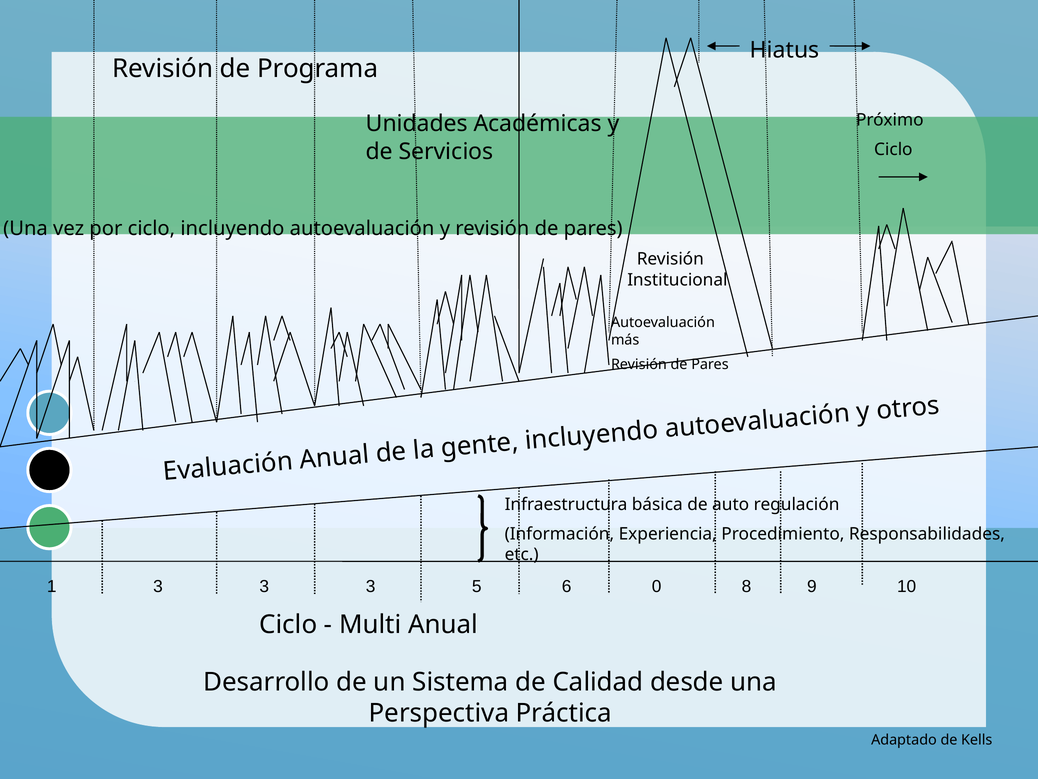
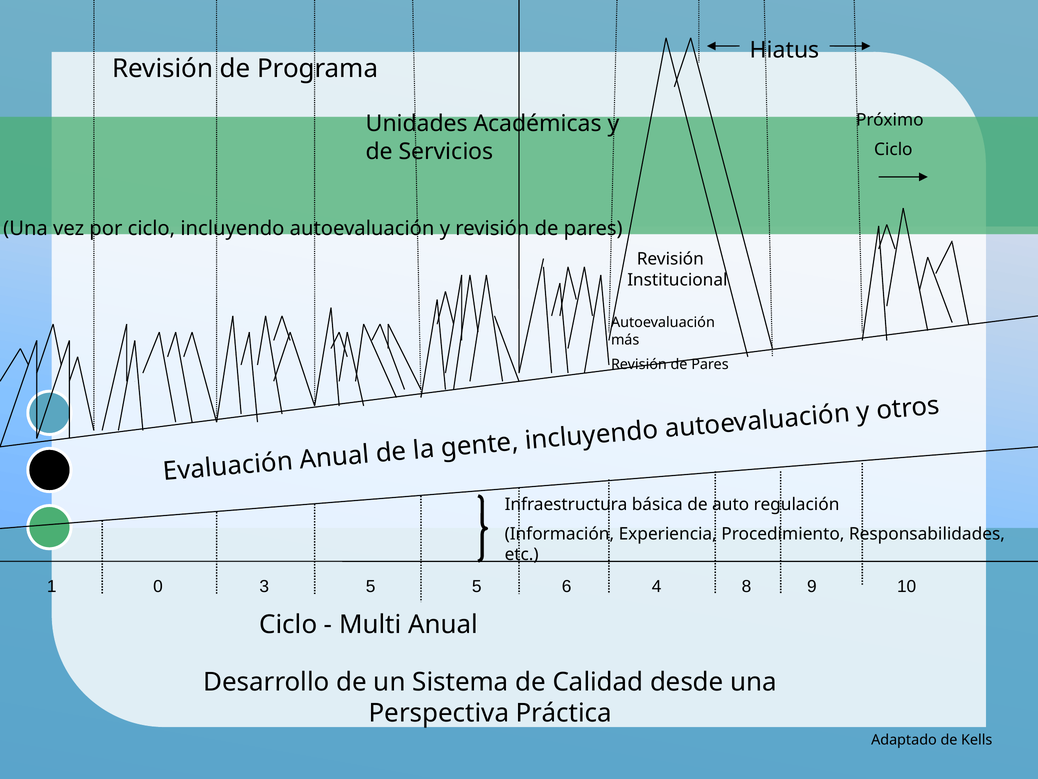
1 3: 3 -> 0
3 at (371, 586): 3 -> 5
0: 0 -> 4
